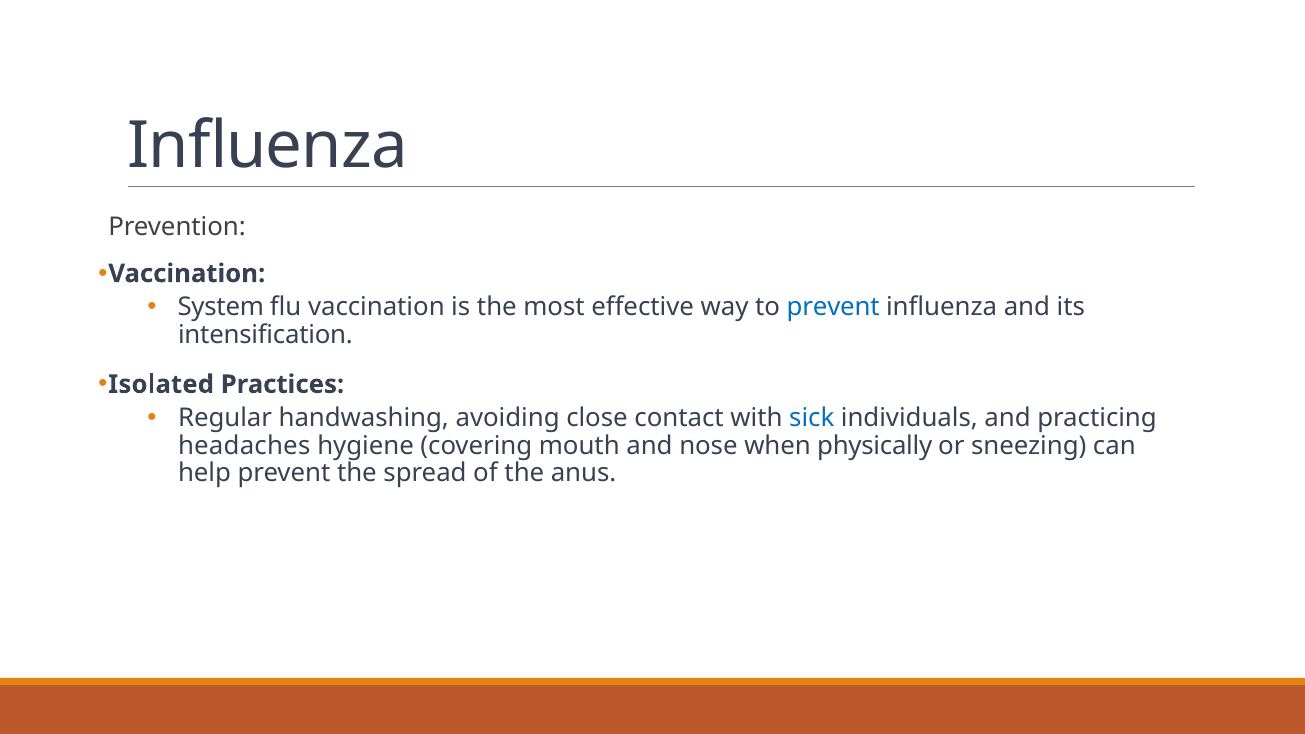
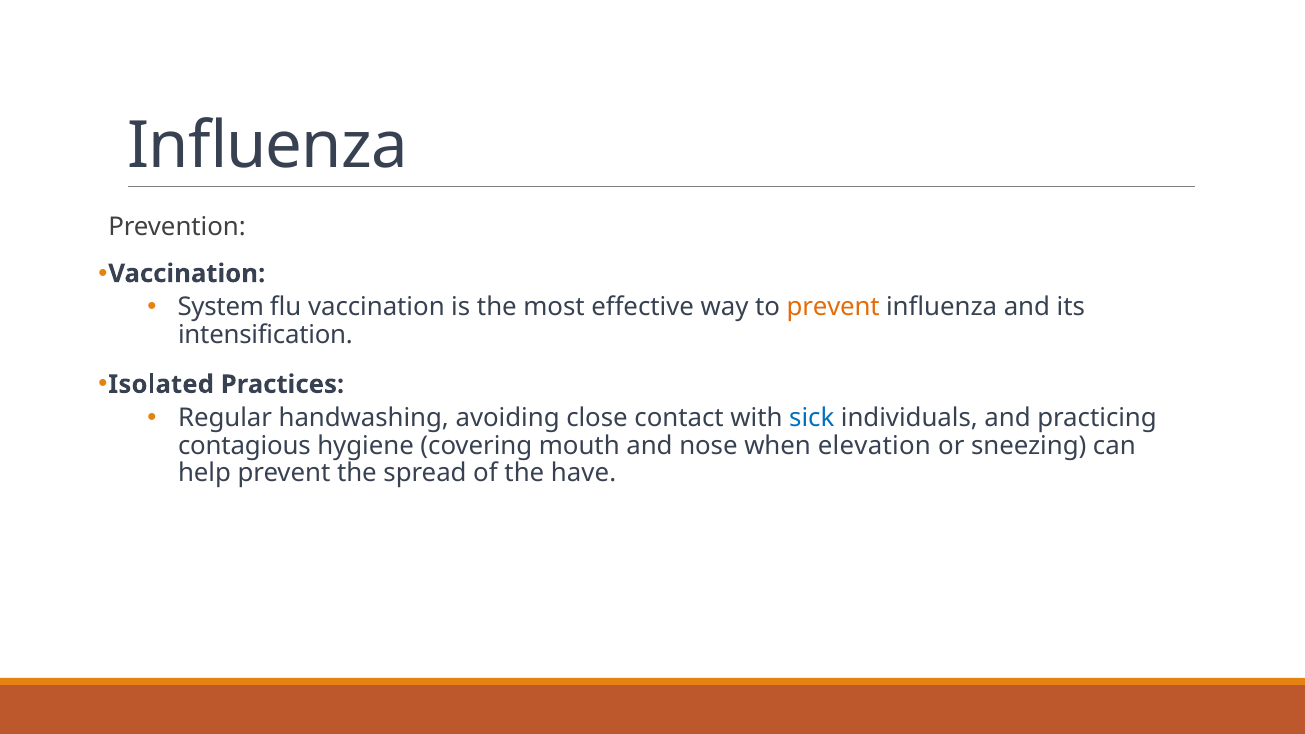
prevent at (833, 307) colour: blue -> orange
headaches: headaches -> contagious
physically: physically -> elevation
anus: anus -> have
